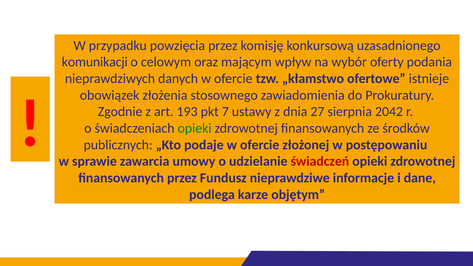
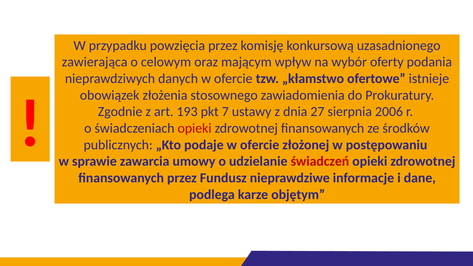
komunikacji: komunikacji -> zawierająca
2042: 2042 -> 2006
opieki at (195, 128) colour: green -> red
